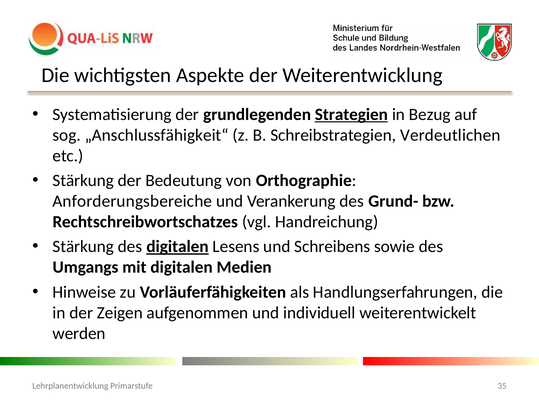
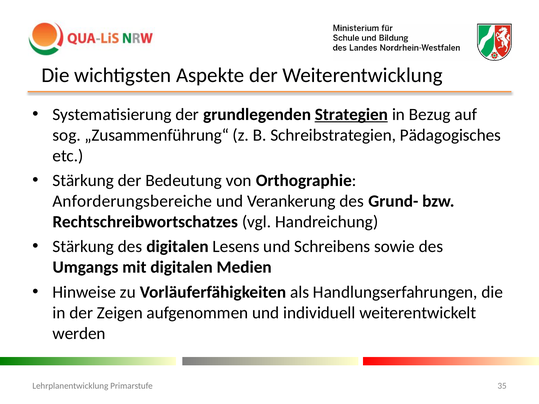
„Anschlussfähigkeit“: „Anschlussfähigkeit“ -> „Zusammenführung“
Verdeutlichen: Verdeutlichen -> Pädagogisches
digitalen at (177, 247) underline: present -> none
